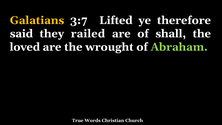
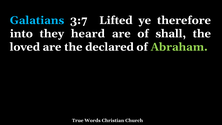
Galatians colour: yellow -> light blue
said: said -> into
railed: railed -> heard
wrought: wrought -> declared
